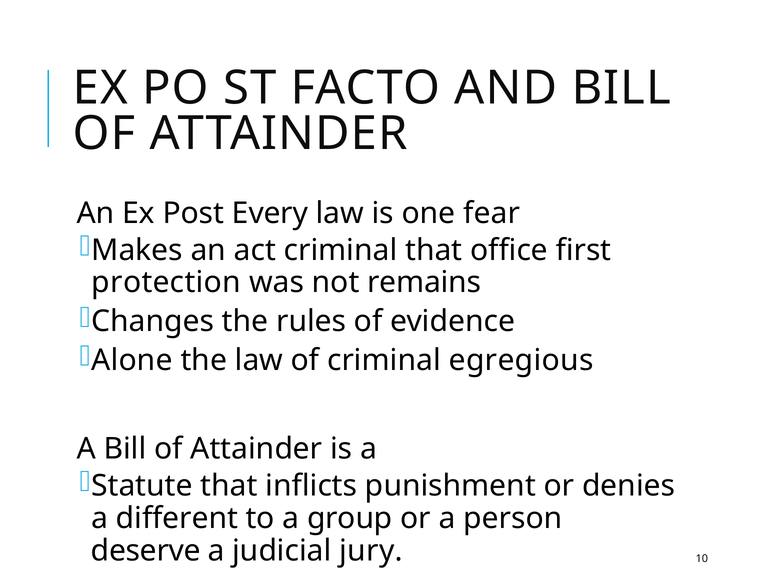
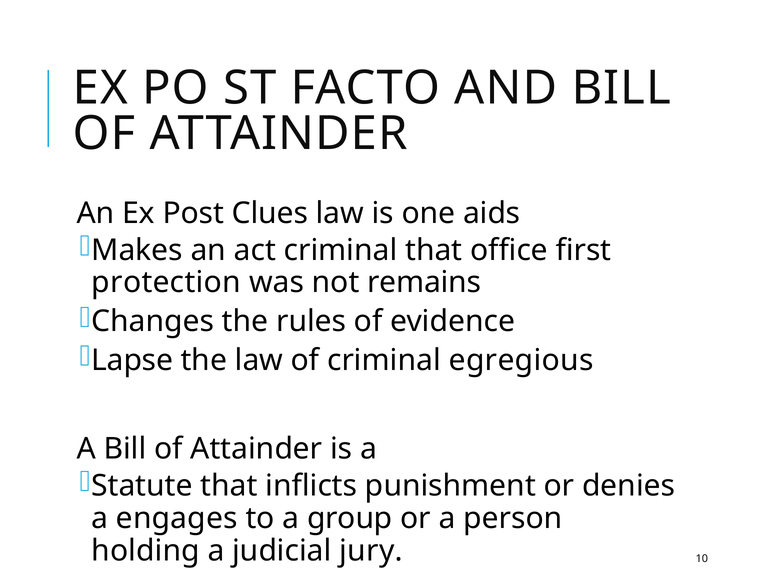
Every: Every -> Clues
fear: fear -> aids
Alone: Alone -> Lapse
different: different -> engages
deserve: deserve -> holding
